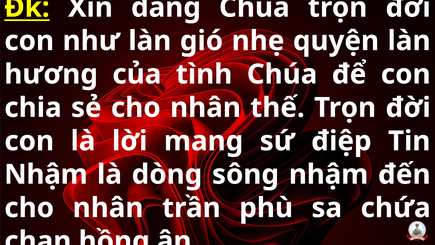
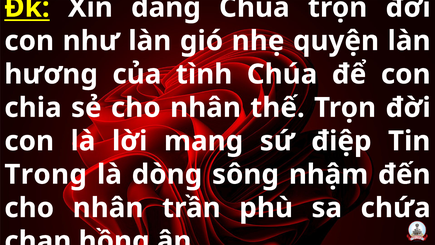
Nhậm at (46, 174): Nhậm -> Trong
